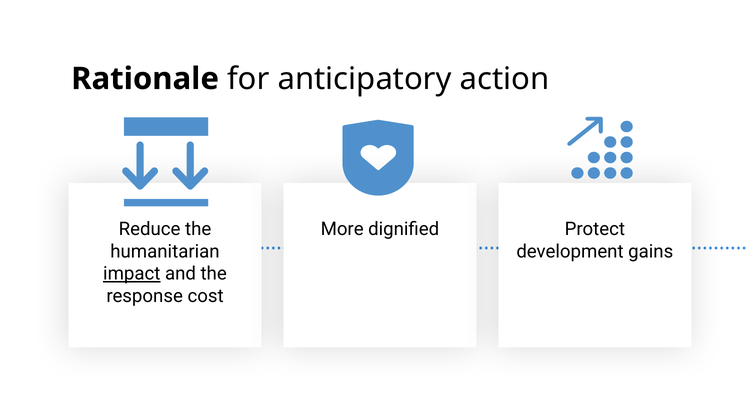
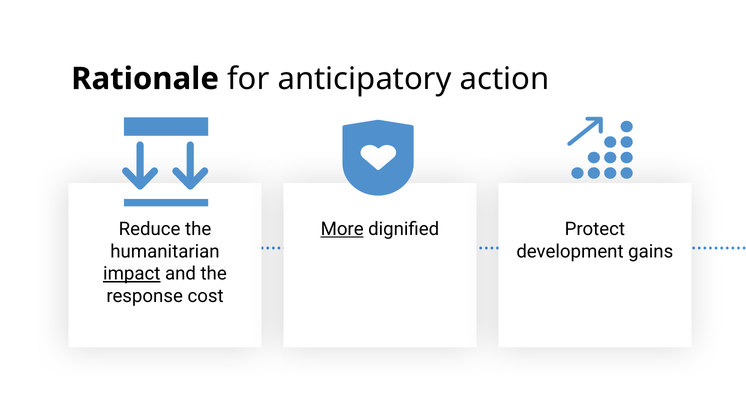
More underline: none -> present
